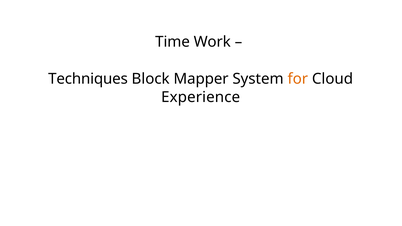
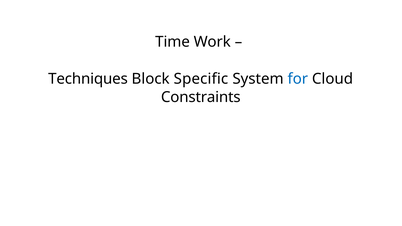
Mapper: Mapper -> Specific
for colour: orange -> blue
Experience: Experience -> Constraints
